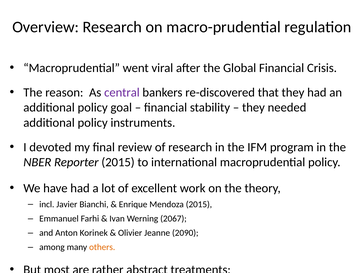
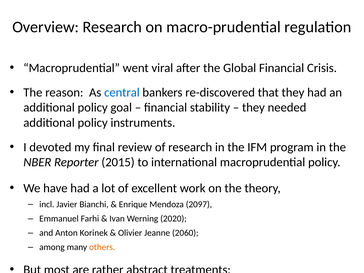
central colour: purple -> blue
Mendoza 2015: 2015 -> 2097
2067: 2067 -> 2020
2090: 2090 -> 2060
